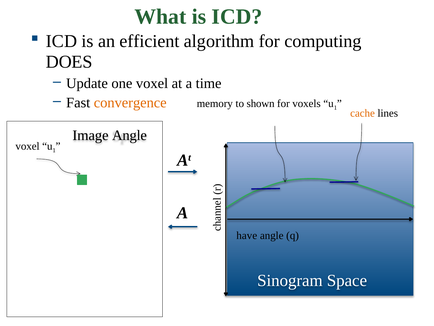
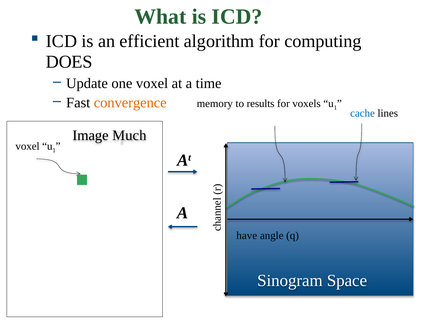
shown: shown -> results
cache colour: orange -> blue
Image Angle: Angle -> Much
